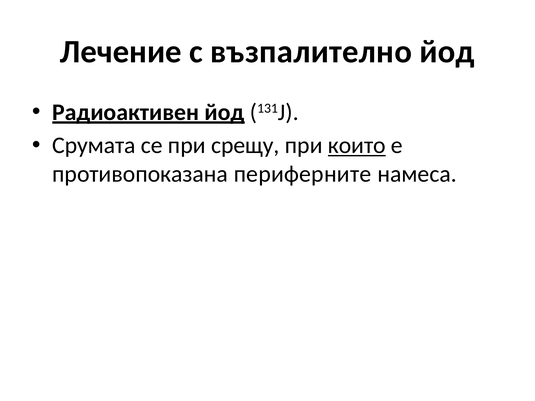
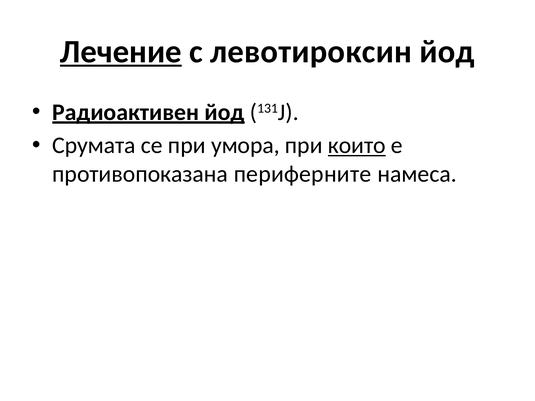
Лечение underline: none -> present
възпалително: възпалително -> левотироксин
срещу: срещу -> умора
